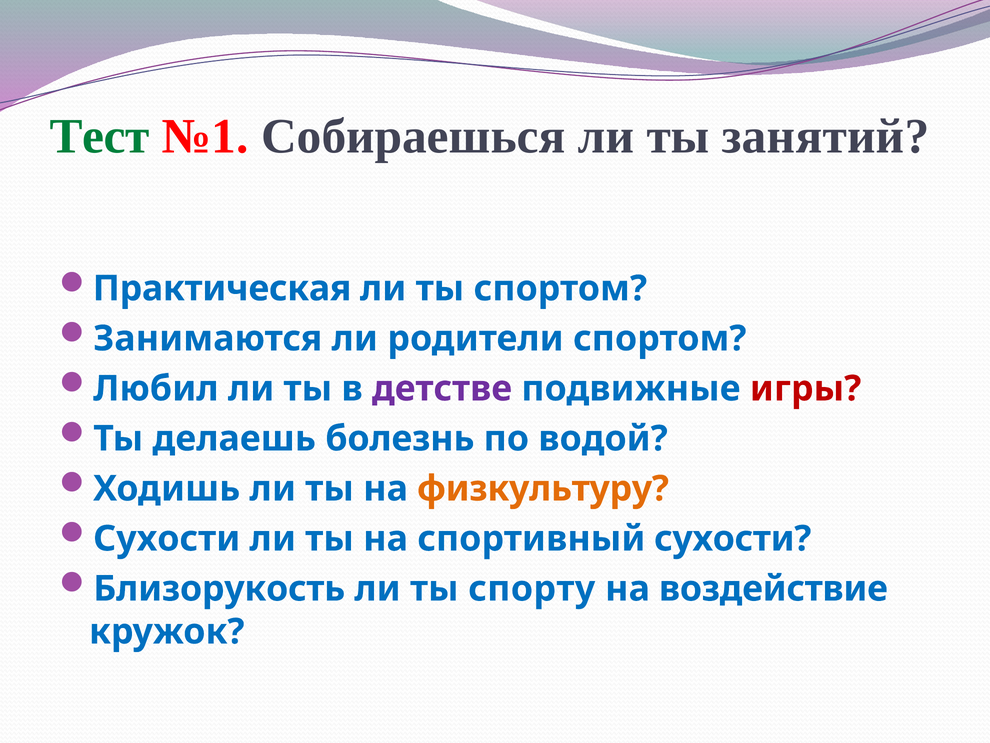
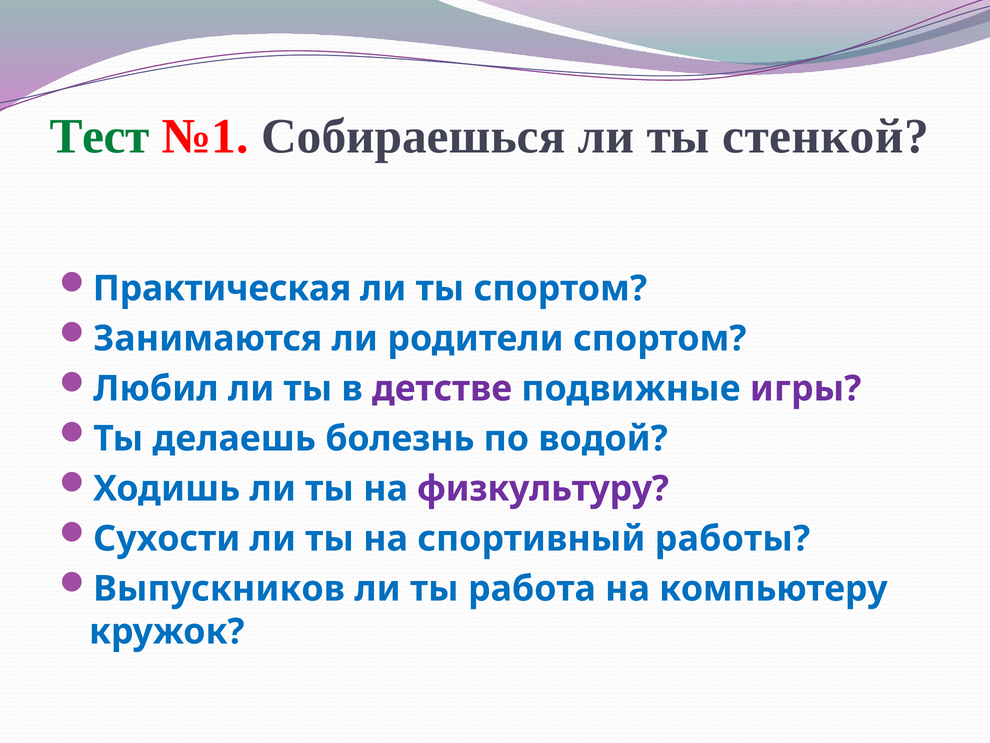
занятий: занятий -> стенкой
игры colour: red -> purple
физкультуру colour: orange -> purple
спортивный сухости: сухости -> работы
Близорукость: Близорукость -> Выпускников
спорту: спорту -> работа
воздействие: воздействие -> компьютеру
